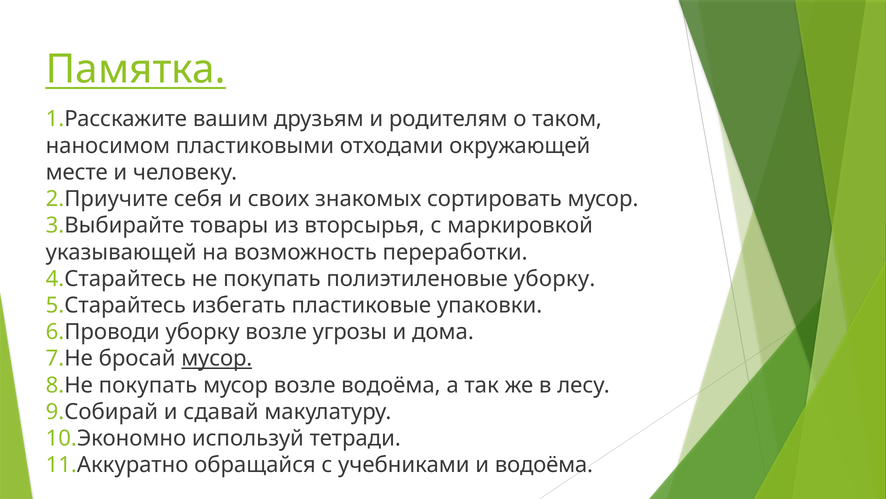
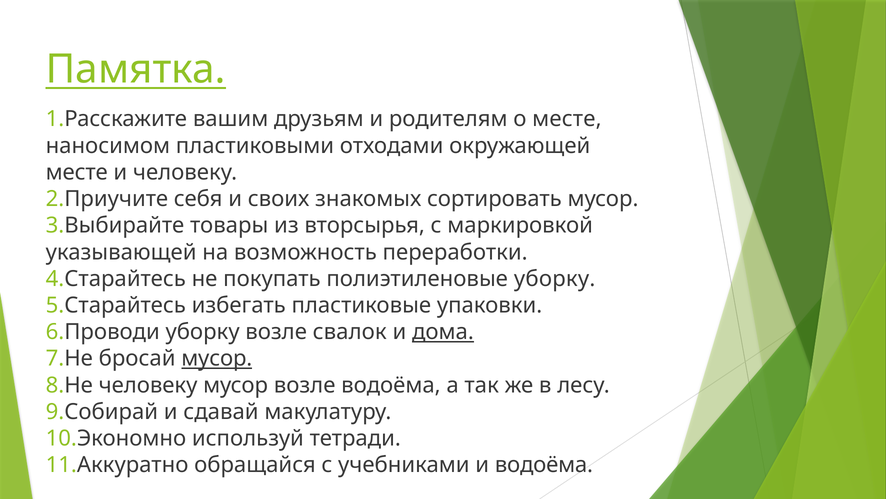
о таком: таком -> месте
угрозы: угрозы -> свалок
дома underline: none -> present
8.Не покупать: покупать -> человеку
